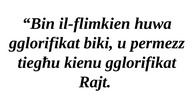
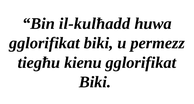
il-flimkien: il-flimkien -> il-kulħadd
Rajt at (95, 82): Rajt -> Biki
